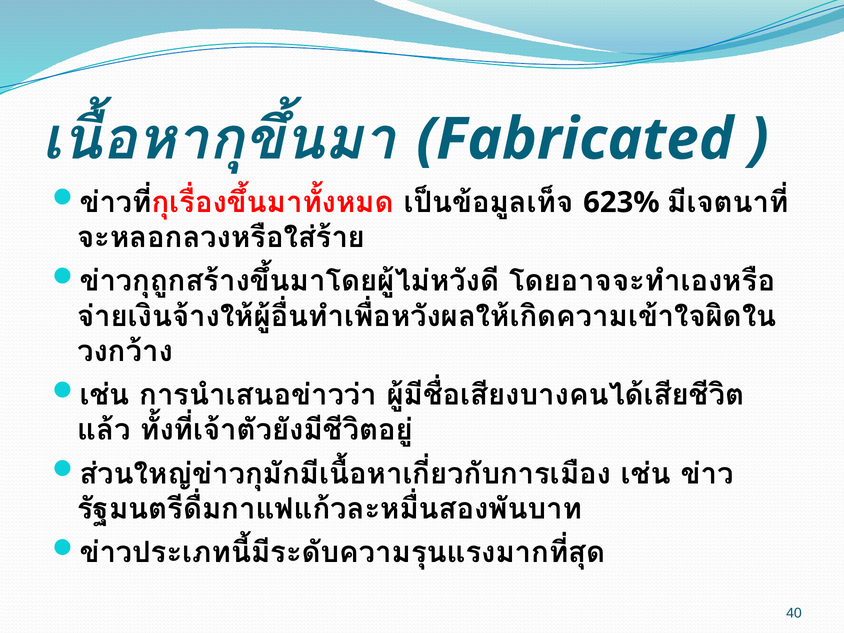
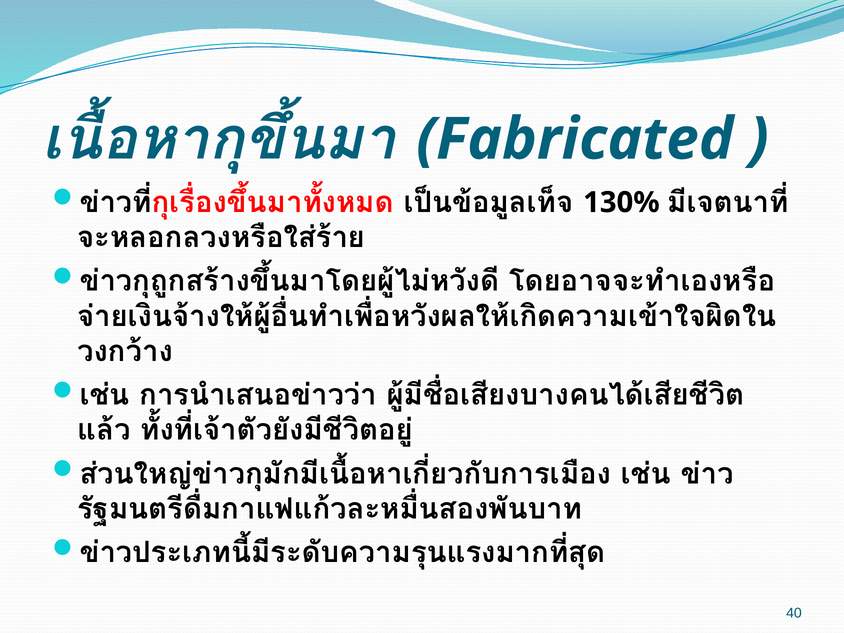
623%: 623% -> 130%
